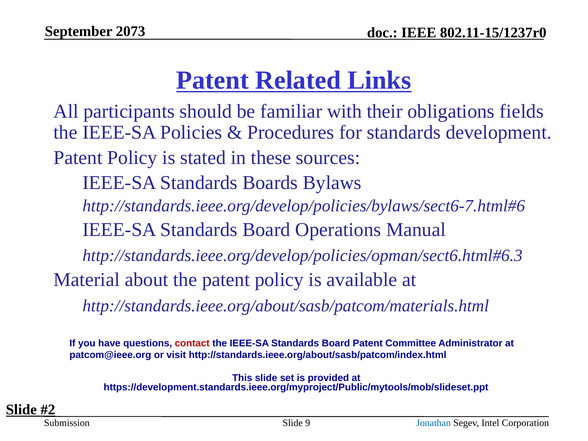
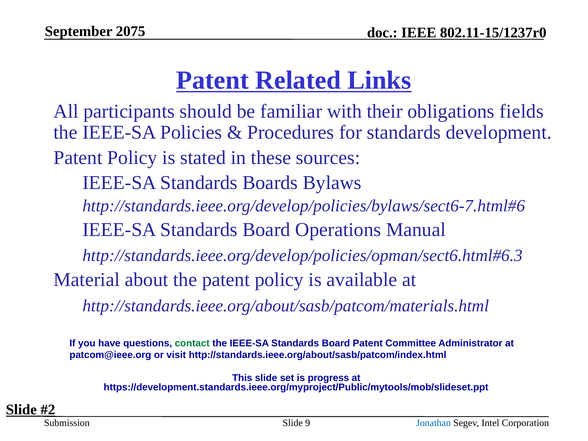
2073: 2073 -> 2075
contact colour: red -> green
provided: provided -> progress
